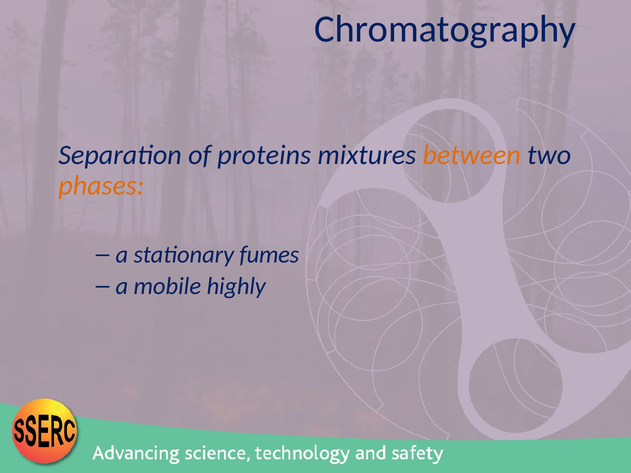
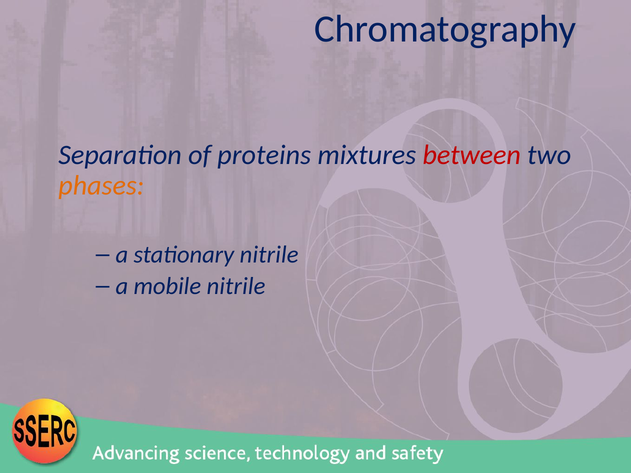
between colour: orange -> red
stationary fumes: fumes -> nitrile
mobile highly: highly -> nitrile
